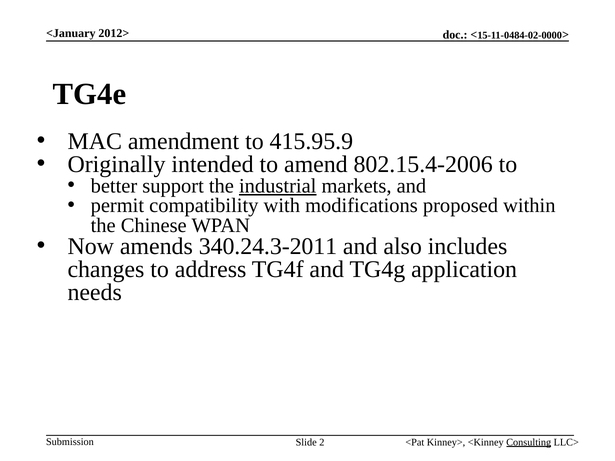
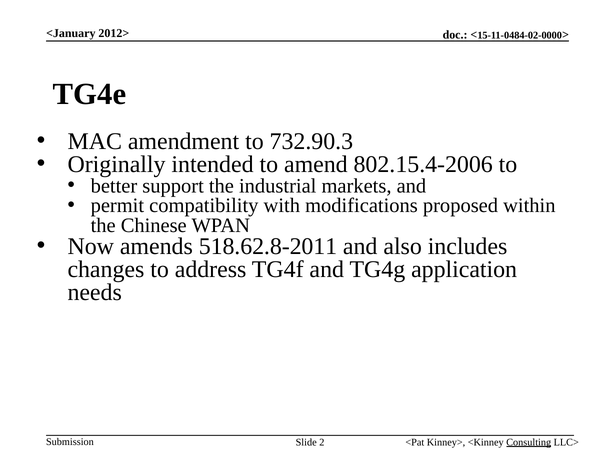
415.95.9: 415.95.9 -> 732.90.3
industrial underline: present -> none
340.24.3-2011: 340.24.3-2011 -> 518.62.8-2011
